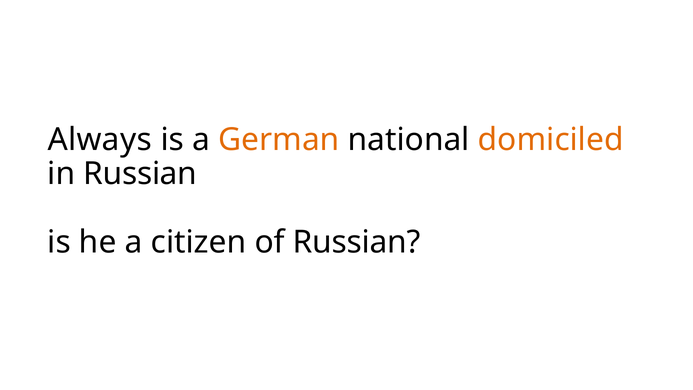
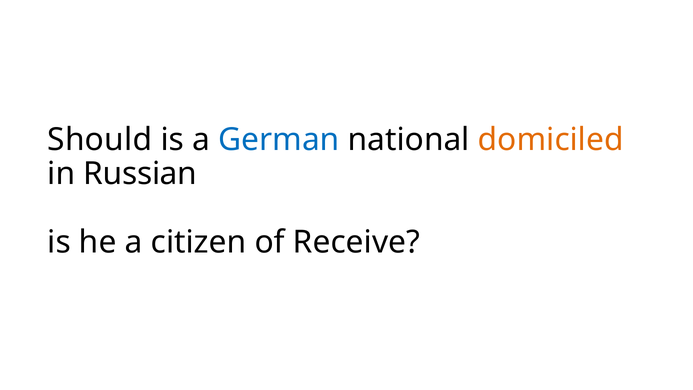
Always: Always -> Should
German colour: orange -> blue
of Russian: Russian -> Receive
